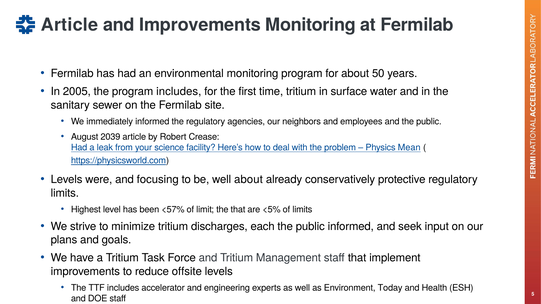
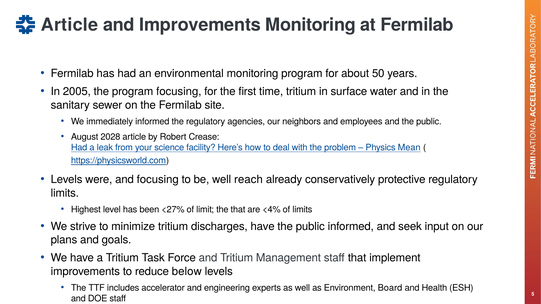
program includes: includes -> focusing
2039: 2039 -> 2028
well about: about -> reach
<57%: <57% -> <27%
<5%: <5% -> <4%
discharges each: each -> have
offsite: offsite -> below
Today: Today -> Board
